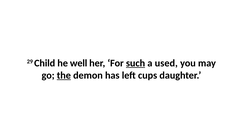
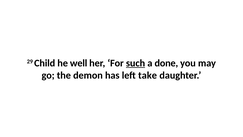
used: used -> done
the underline: present -> none
cups: cups -> take
